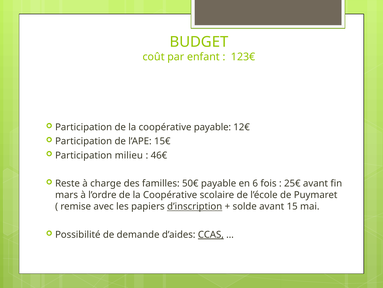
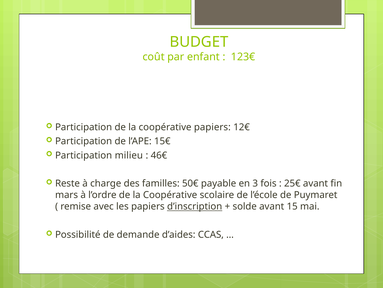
coopérative payable: payable -> papiers
6: 6 -> 3
CCAS underline: present -> none
